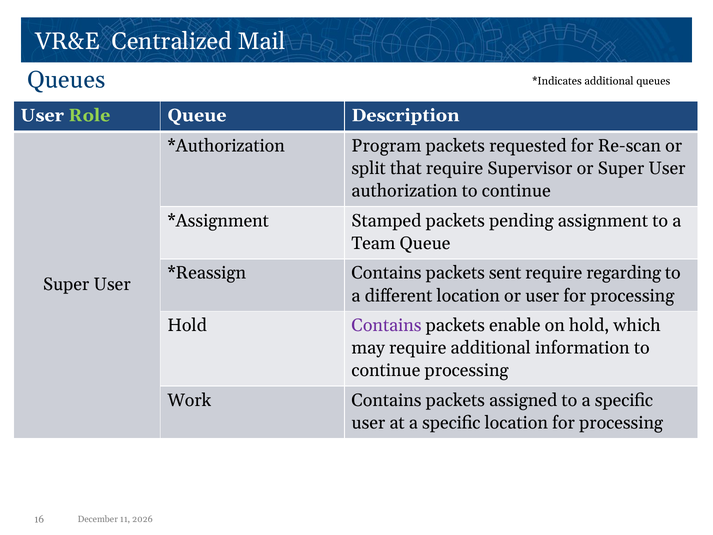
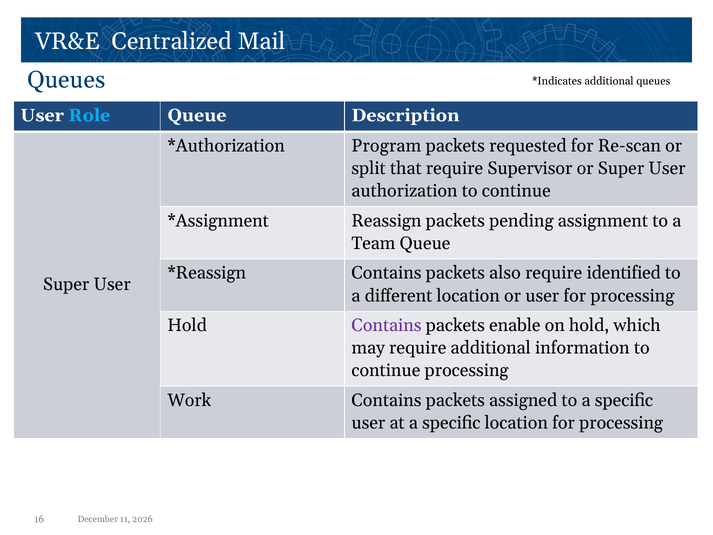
Role colour: light green -> light blue
Stamped: Stamped -> Reassign
sent: sent -> also
regarding: regarding -> identified
